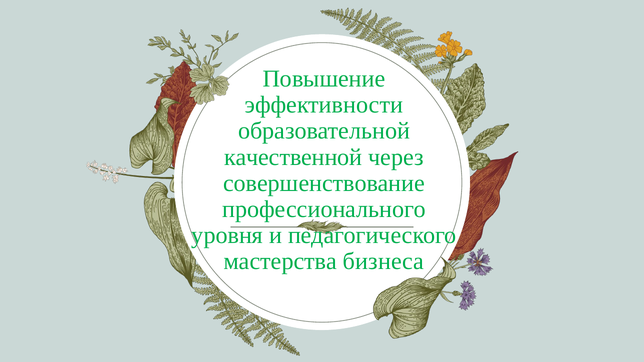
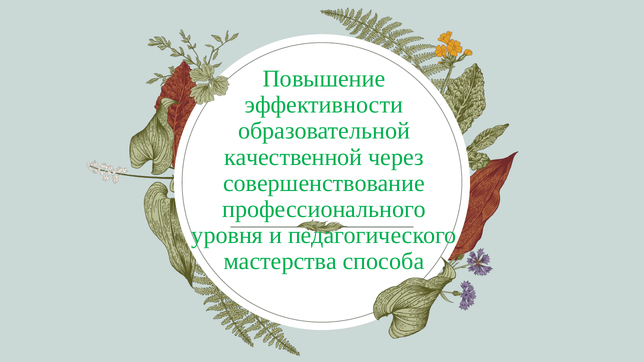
бизнеса: бизнеса -> способа
